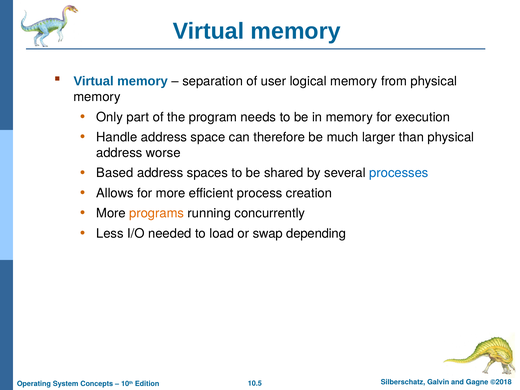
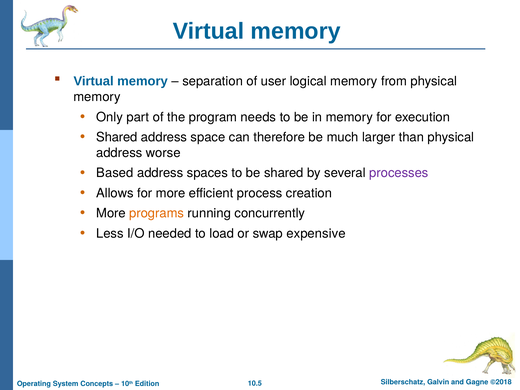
Handle at (117, 137): Handle -> Shared
processes colour: blue -> purple
depending: depending -> expensive
